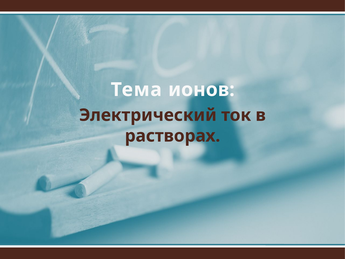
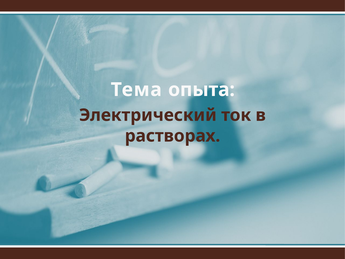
ионов: ионов -> опыта
